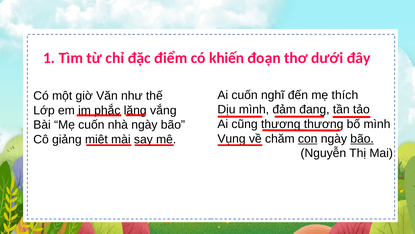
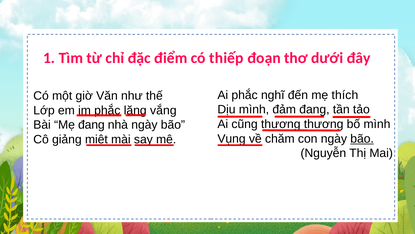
khiến: khiến -> thiếp
Ai cuốn: cuốn -> phắc
Mẹ cuốn: cuốn -> đang
con underline: present -> none
